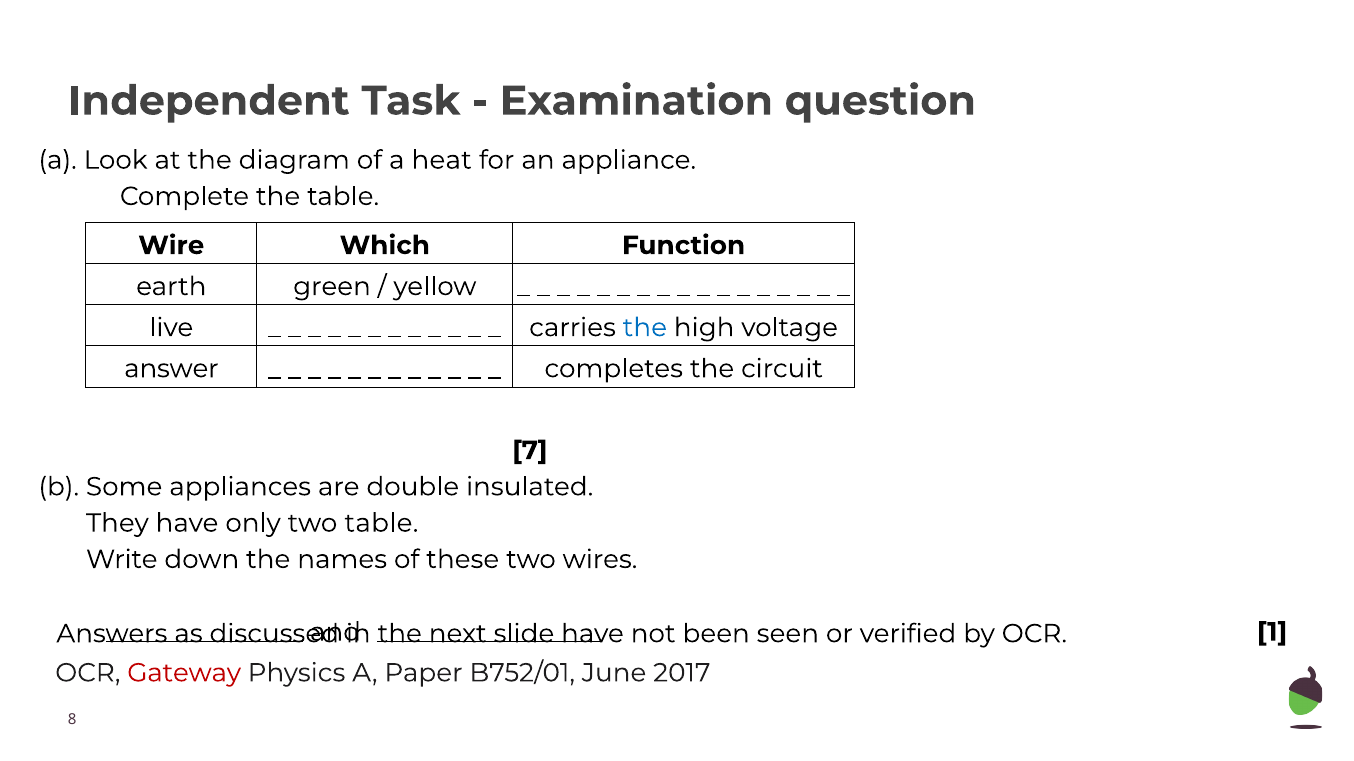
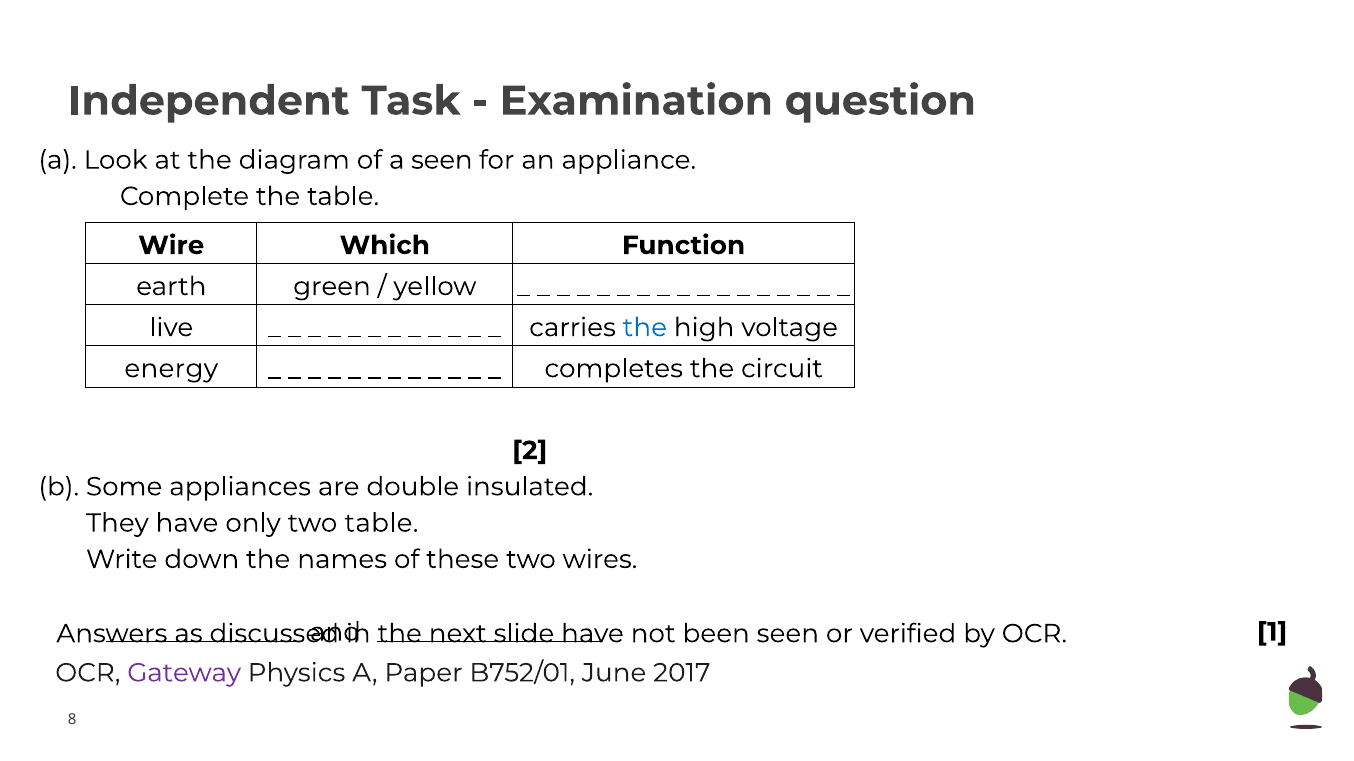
a heat: heat -> seen
answer: answer -> energy
7: 7 -> 2
Gateway colour: red -> purple
